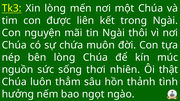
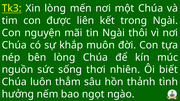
chứa: chứa -> khắp
thật: thật -> biết
